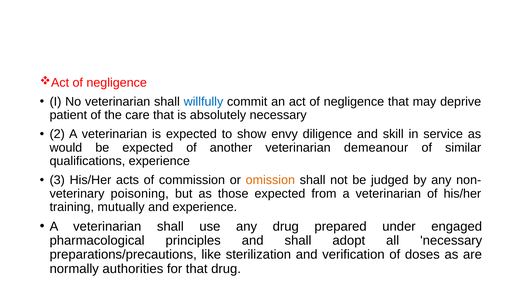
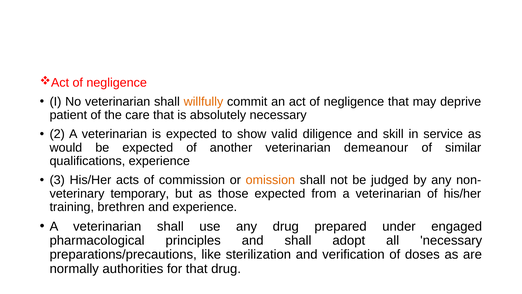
willfully colour: blue -> orange
envy: envy -> valid
poisoning: poisoning -> temporary
mutually: mutually -> brethren
